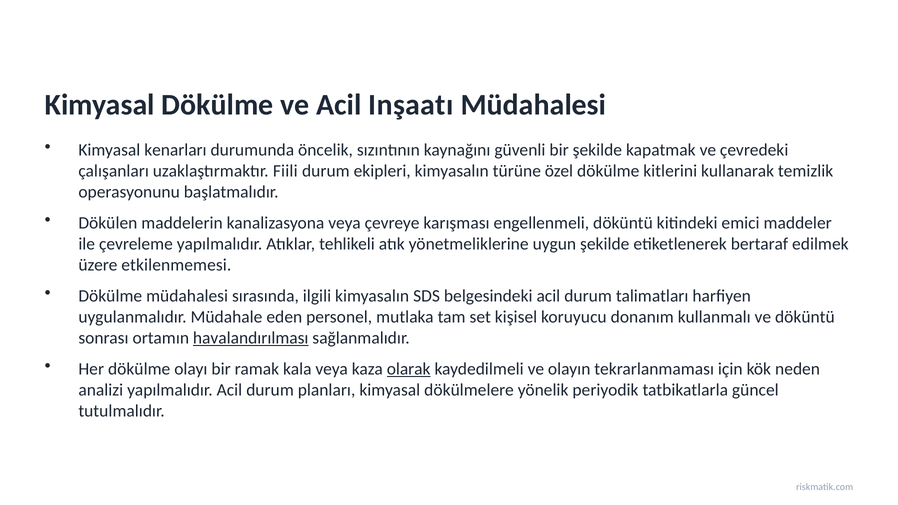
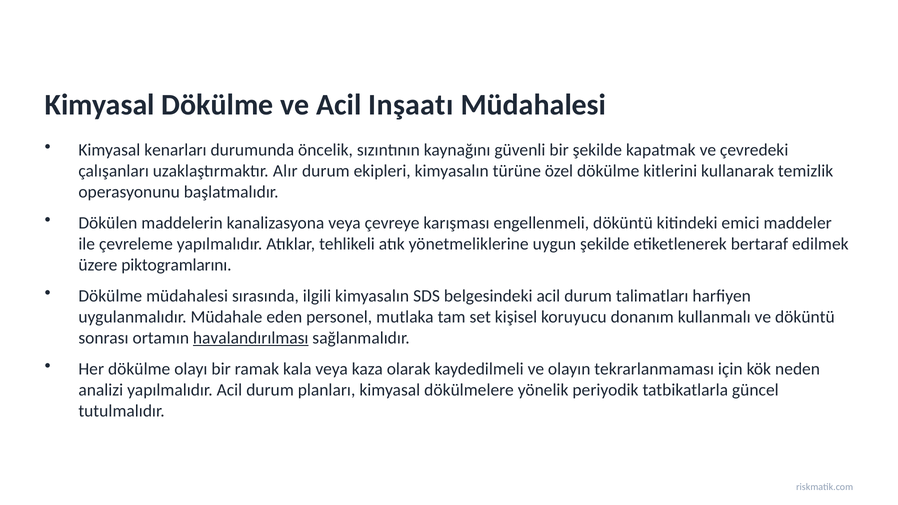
Fiili: Fiili -> Alır
etkilenmemesi: etkilenmemesi -> piktogramlarını
olarak underline: present -> none
